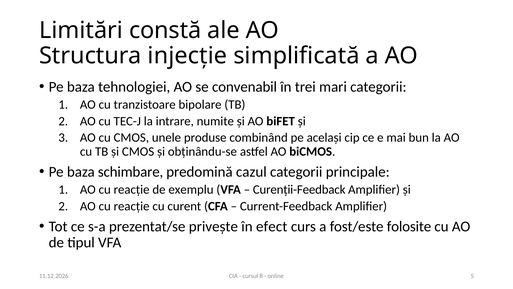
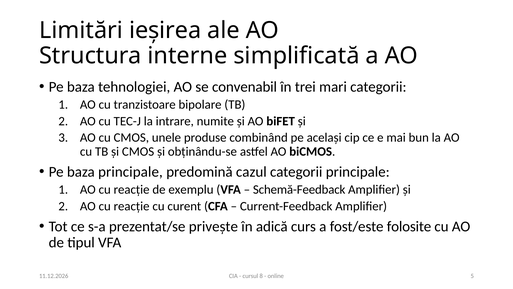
constă: constă -> ieșirea
injecție: injecție -> interne
baza schimbare: schimbare -> principale
Curenții-Feedback: Curenții-Feedback -> Schemă-Feedback
efect: efect -> adică
